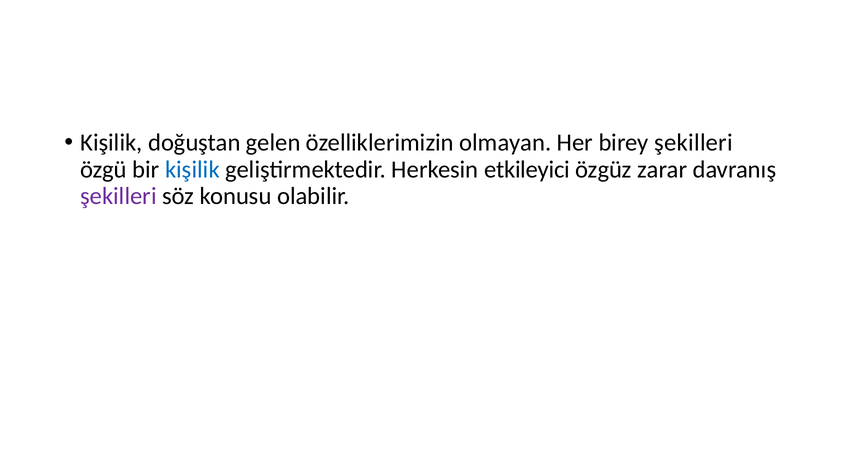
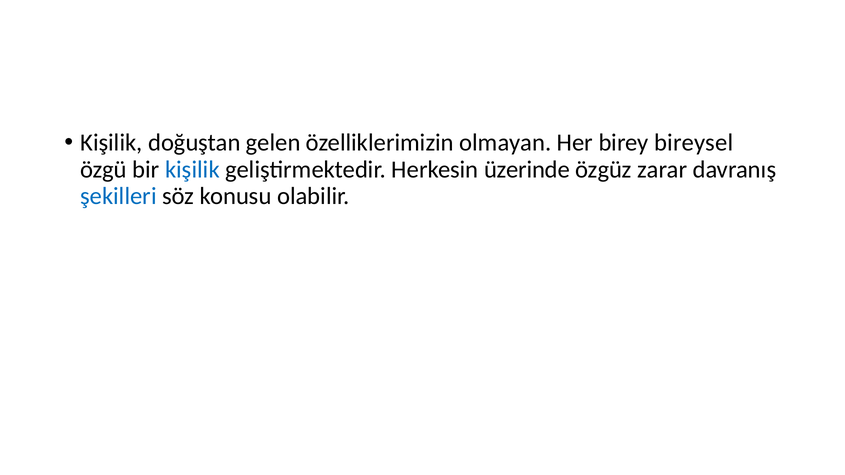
birey şekilleri: şekilleri -> bireysel
etkileyici: etkileyici -> üzerinde
şekilleri at (118, 196) colour: purple -> blue
